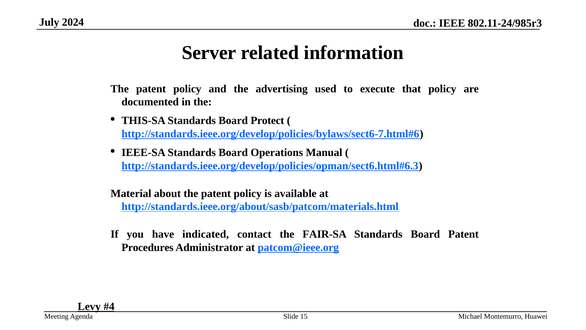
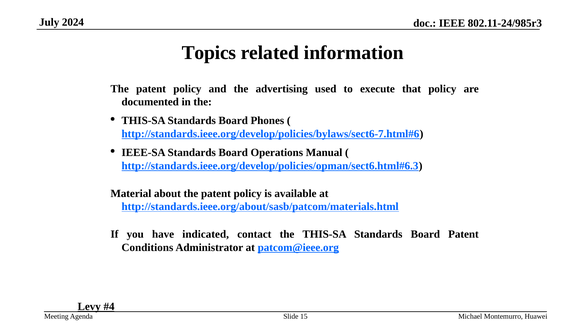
Server: Server -> Topics
Protect: Protect -> Phones
the FAIR-SA: FAIR-SA -> THIS-SA
Procedures: Procedures -> Conditions
